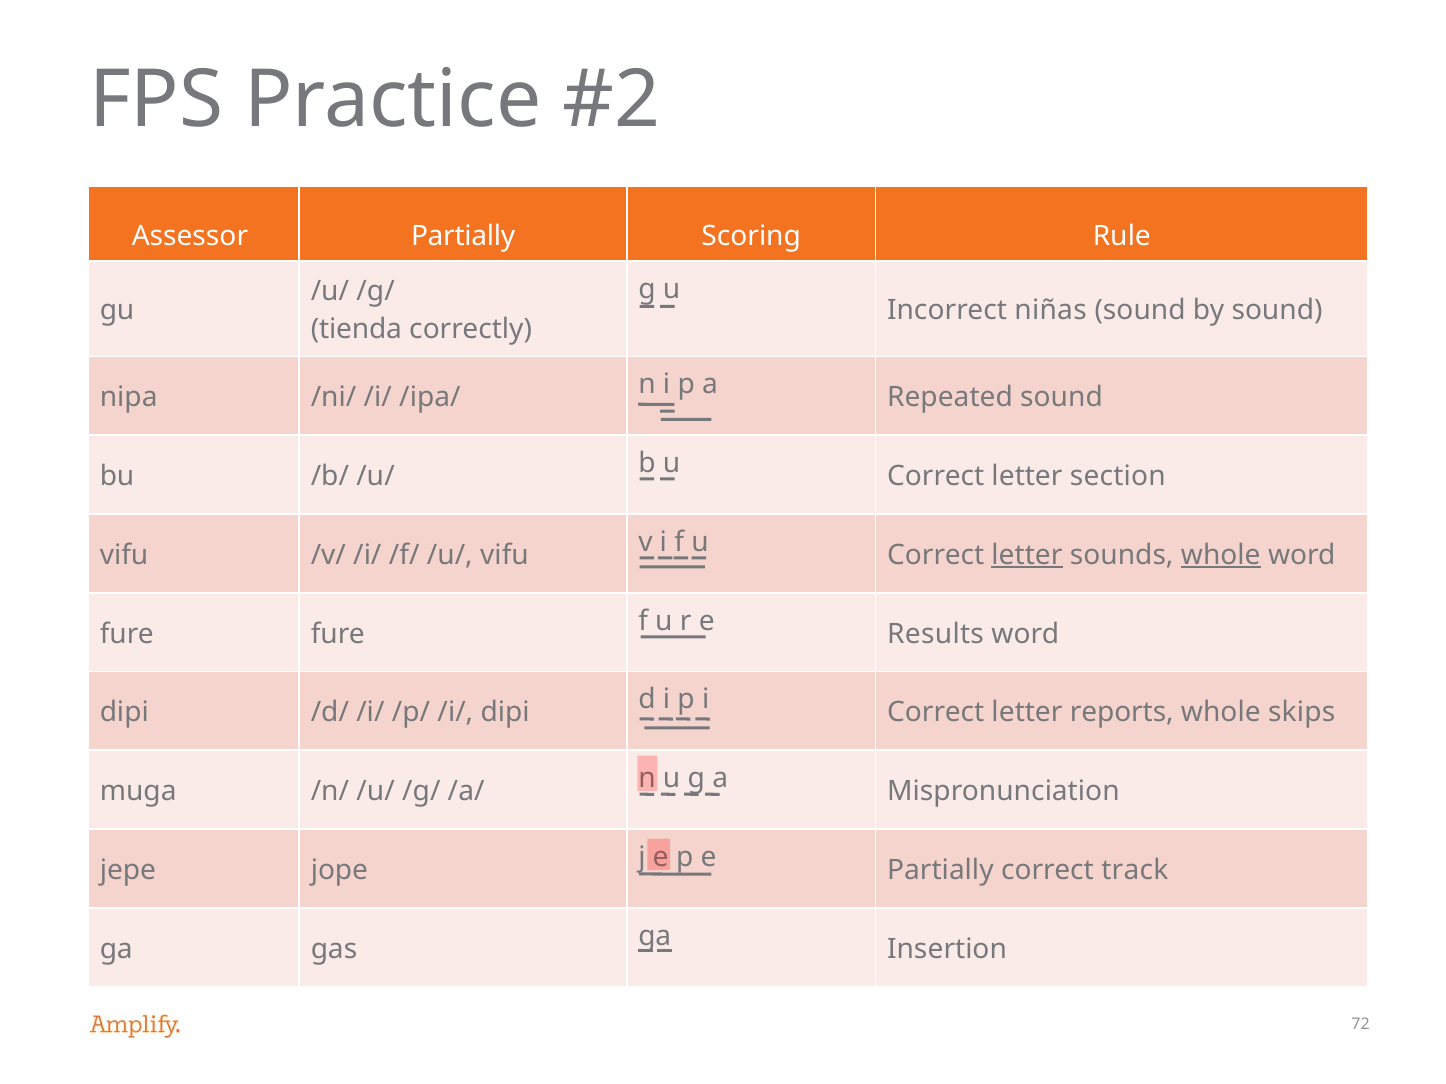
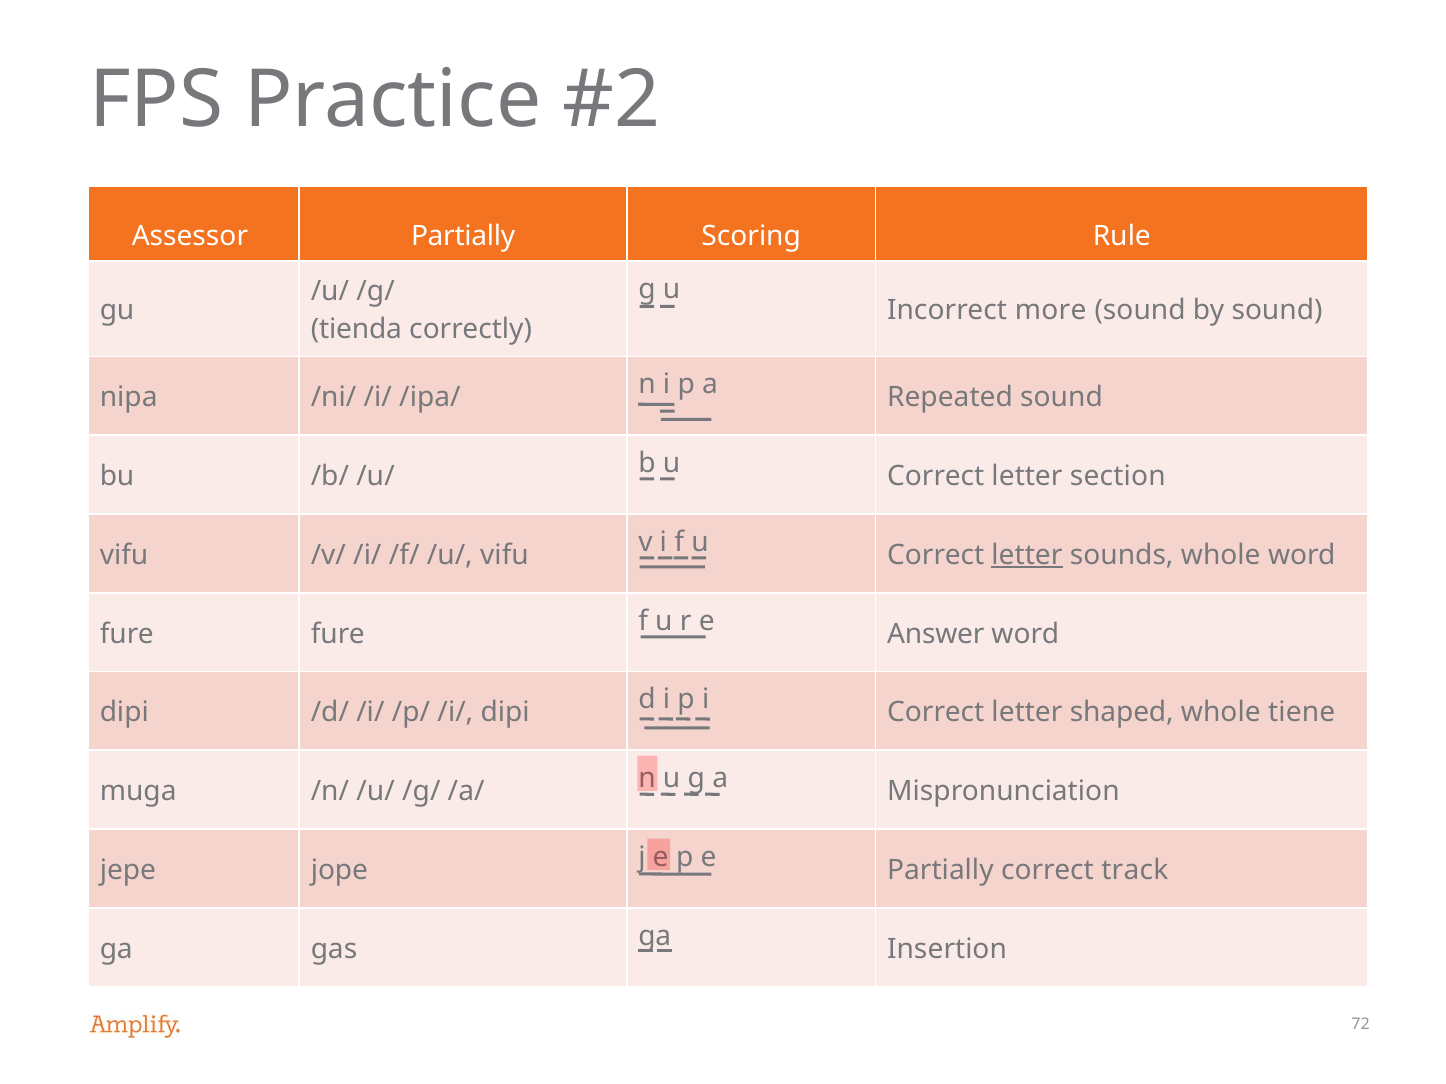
niñas: niñas -> more
whole at (1221, 555) underline: present -> none
Results: Results -> Answer
reports: reports -> shaped
skips: skips -> tiene
